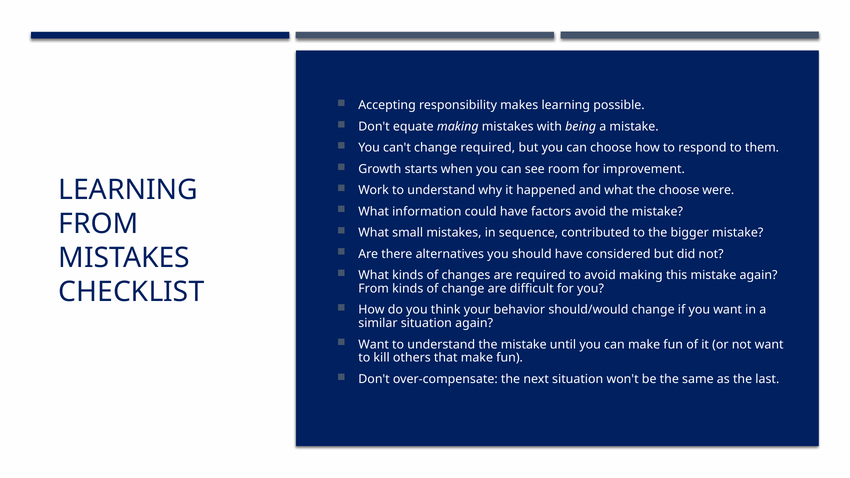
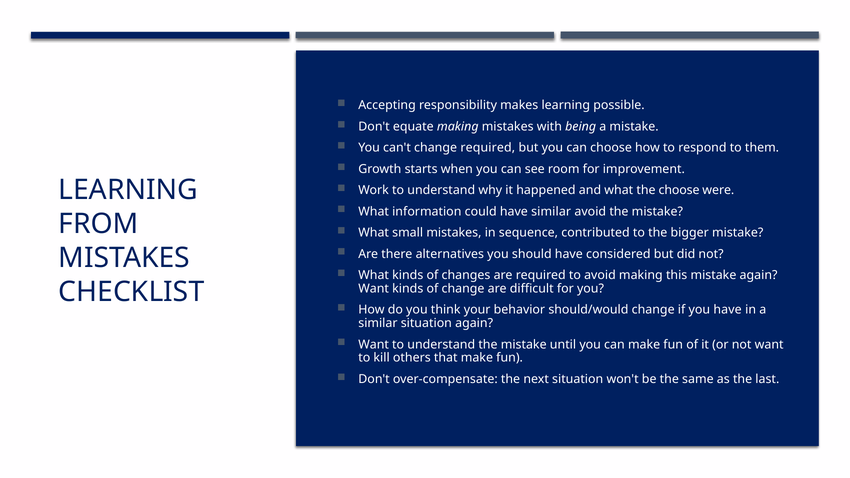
have factors: factors -> similar
From at (374, 289): From -> Want
you want: want -> have
